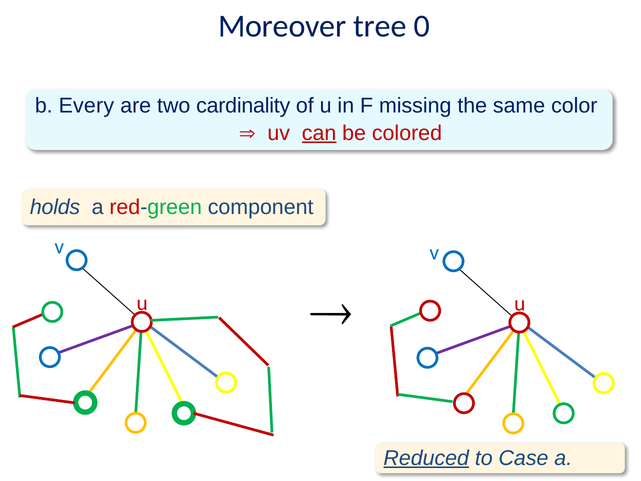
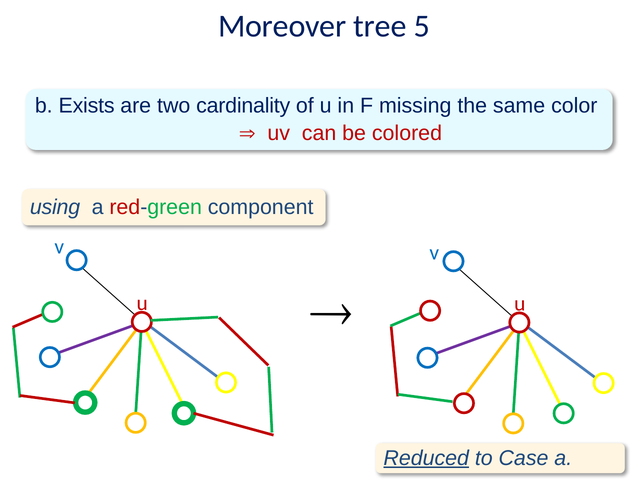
0: 0 -> 5
Every: Every -> Exists
can underline: present -> none
holds: holds -> using
